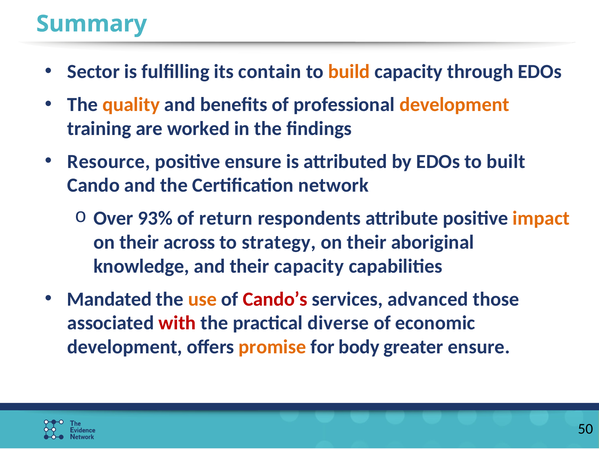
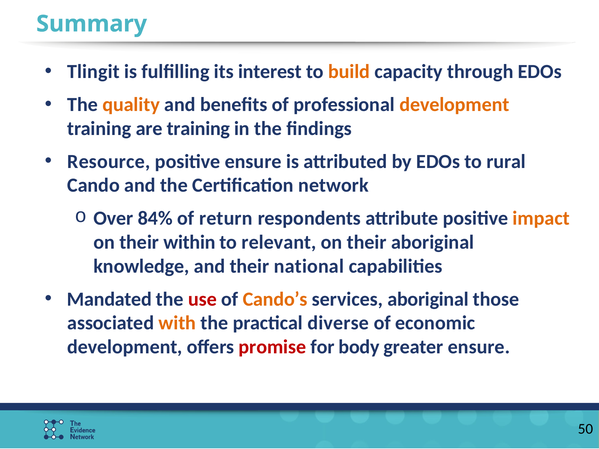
Sector: Sector -> Tlingit
contain: contain -> interest
are worked: worked -> training
built: built -> rural
93%: 93% -> 84%
across: across -> within
strategy: strategy -> relevant
their capacity: capacity -> national
use colour: orange -> red
Cando’s colour: red -> orange
services advanced: advanced -> aboriginal
with colour: red -> orange
promise colour: orange -> red
